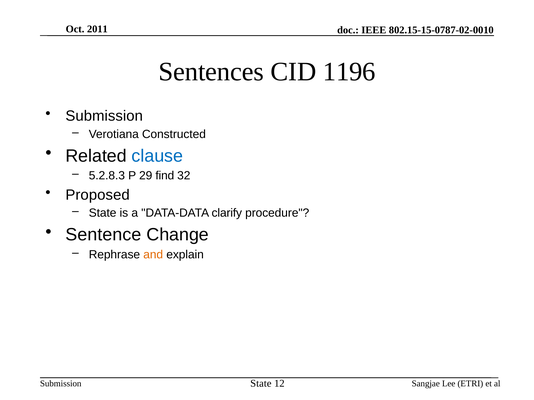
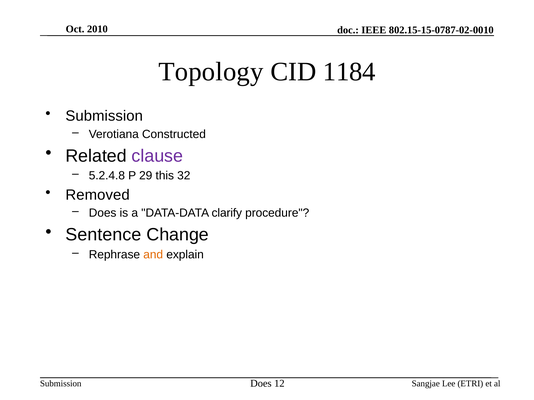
2011: 2011 -> 2010
Sentences: Sentences -> Topology
1196: 1196 -> 1184
clause colour: blue -> purple
5.2.8.3: 5.2.8.3 -> 5.2.4.8
find: find -> this
Proposed: Proposed -> Removed
State at (103, 213): State -> Does
State at (261, 384): State -> Does
